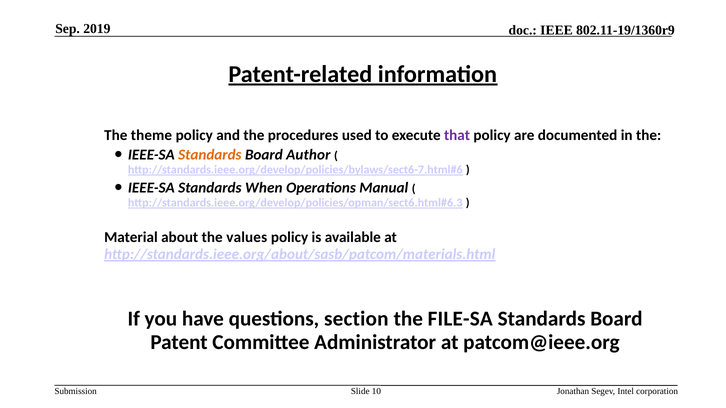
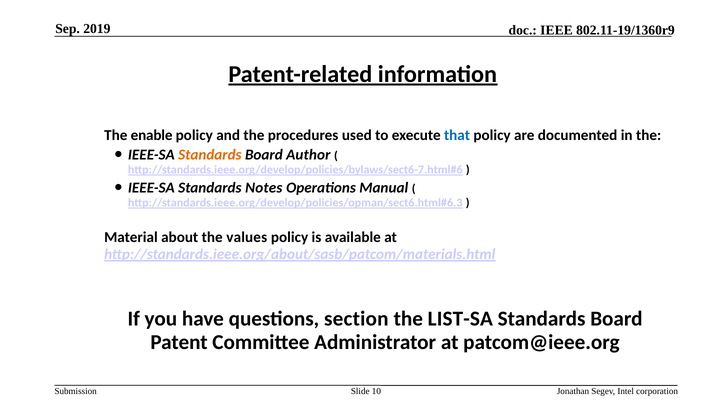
theme: theme -> enable
that colour: purple -> blue
When: When -> Notes
FILE-SA: FILE-SA -> LIST-SA
